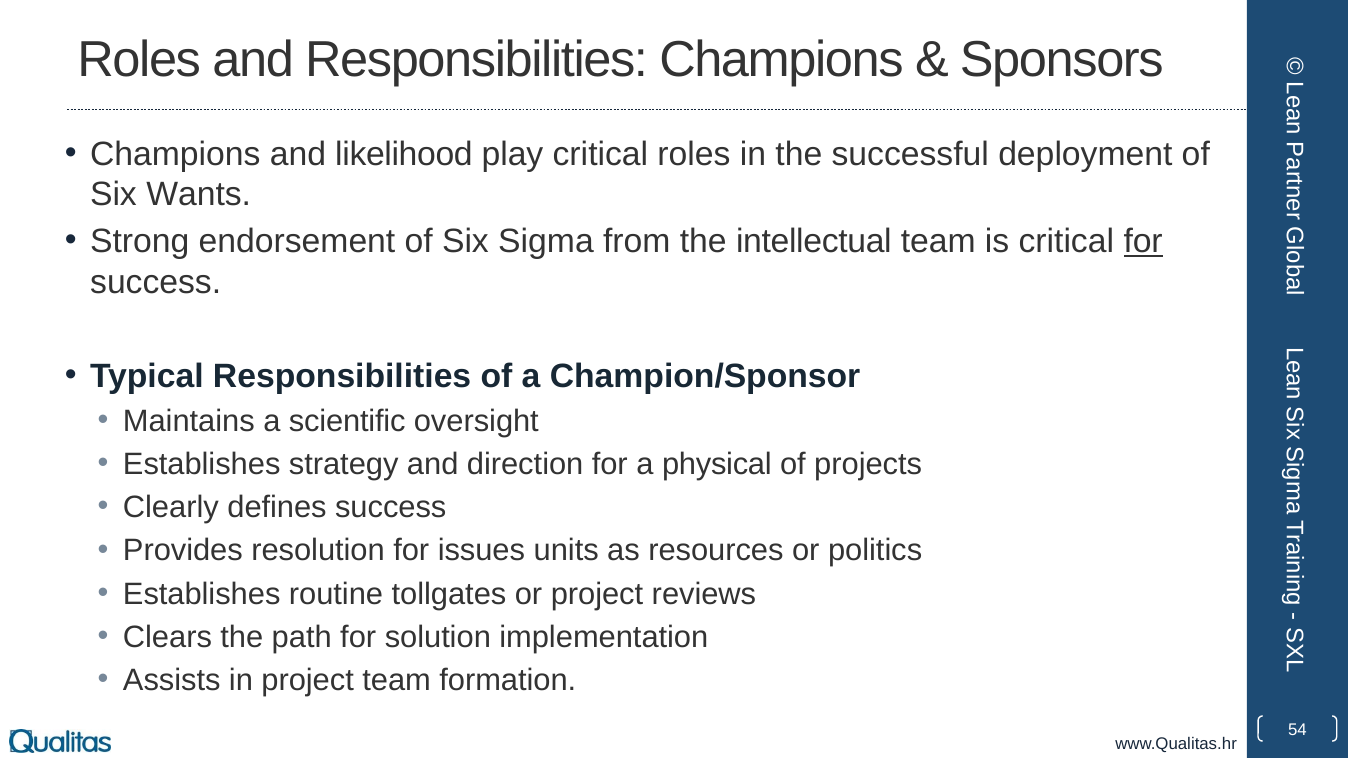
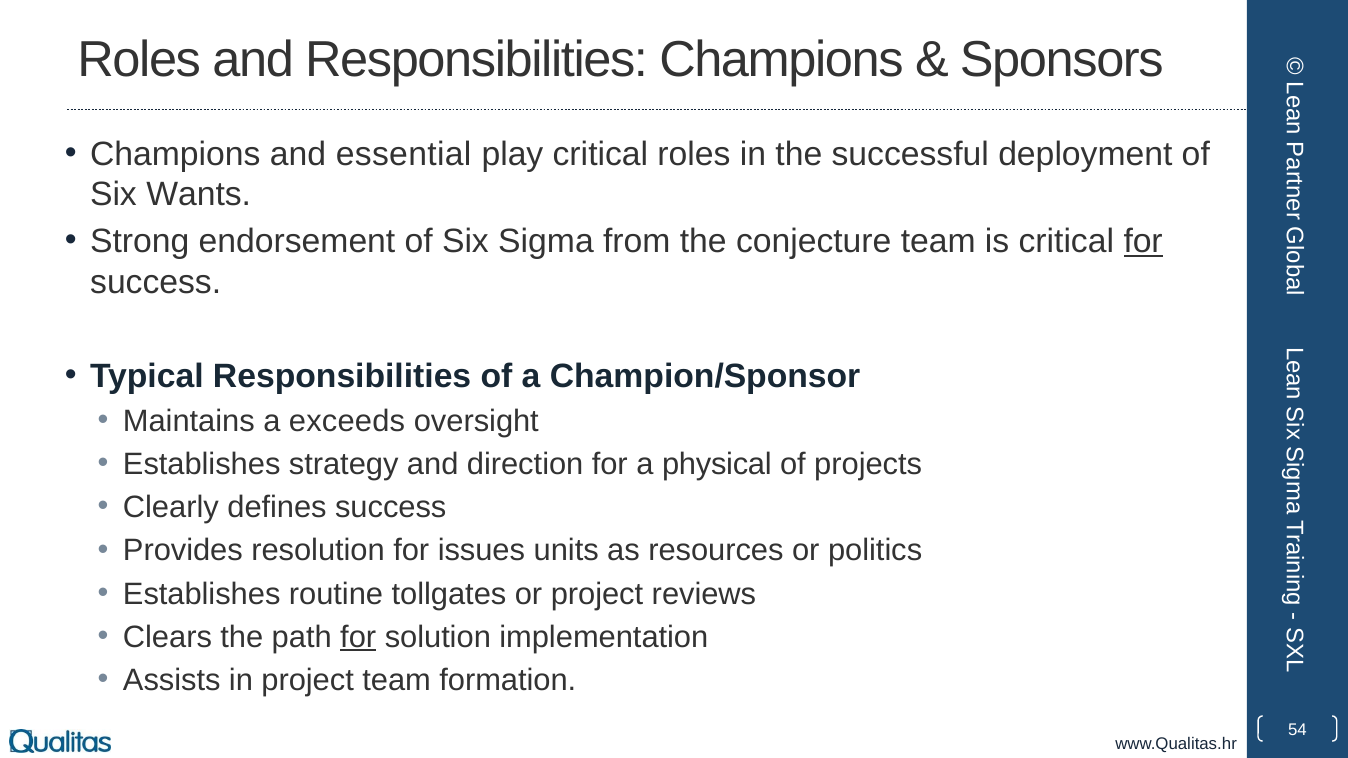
likelihood: likelihood -> essential
intellectual: intellectual -> conjecture
scientific: scientific -> exceeds
for at (358, 637) underline: none -> present
